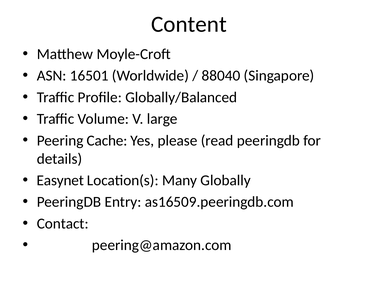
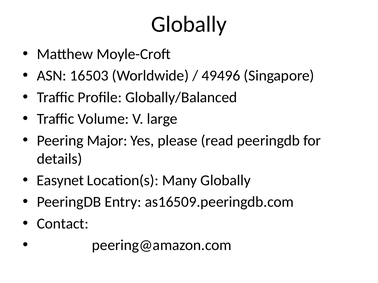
Content at (189, 24): Content -> Globally
16501: 16501 -> 16503
88040: 88040 -> 49496
Cache: Cache -> Major
